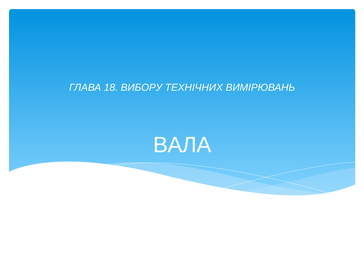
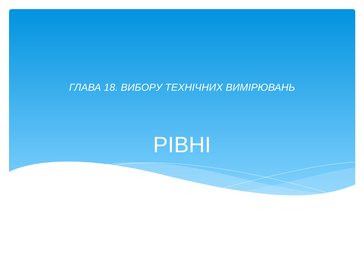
ВАЛА: ВАЛА -> РІВНІ
